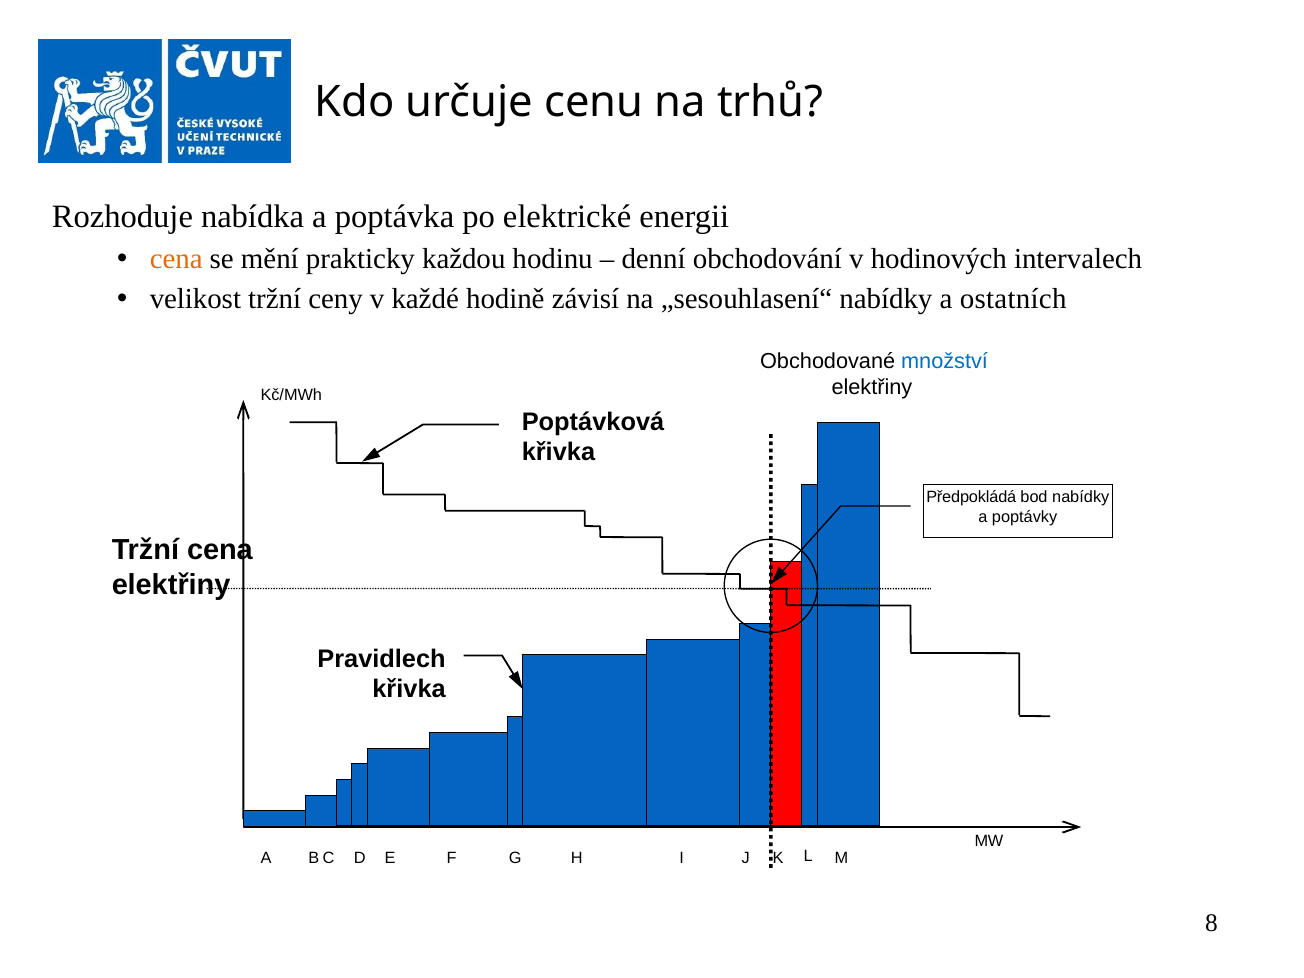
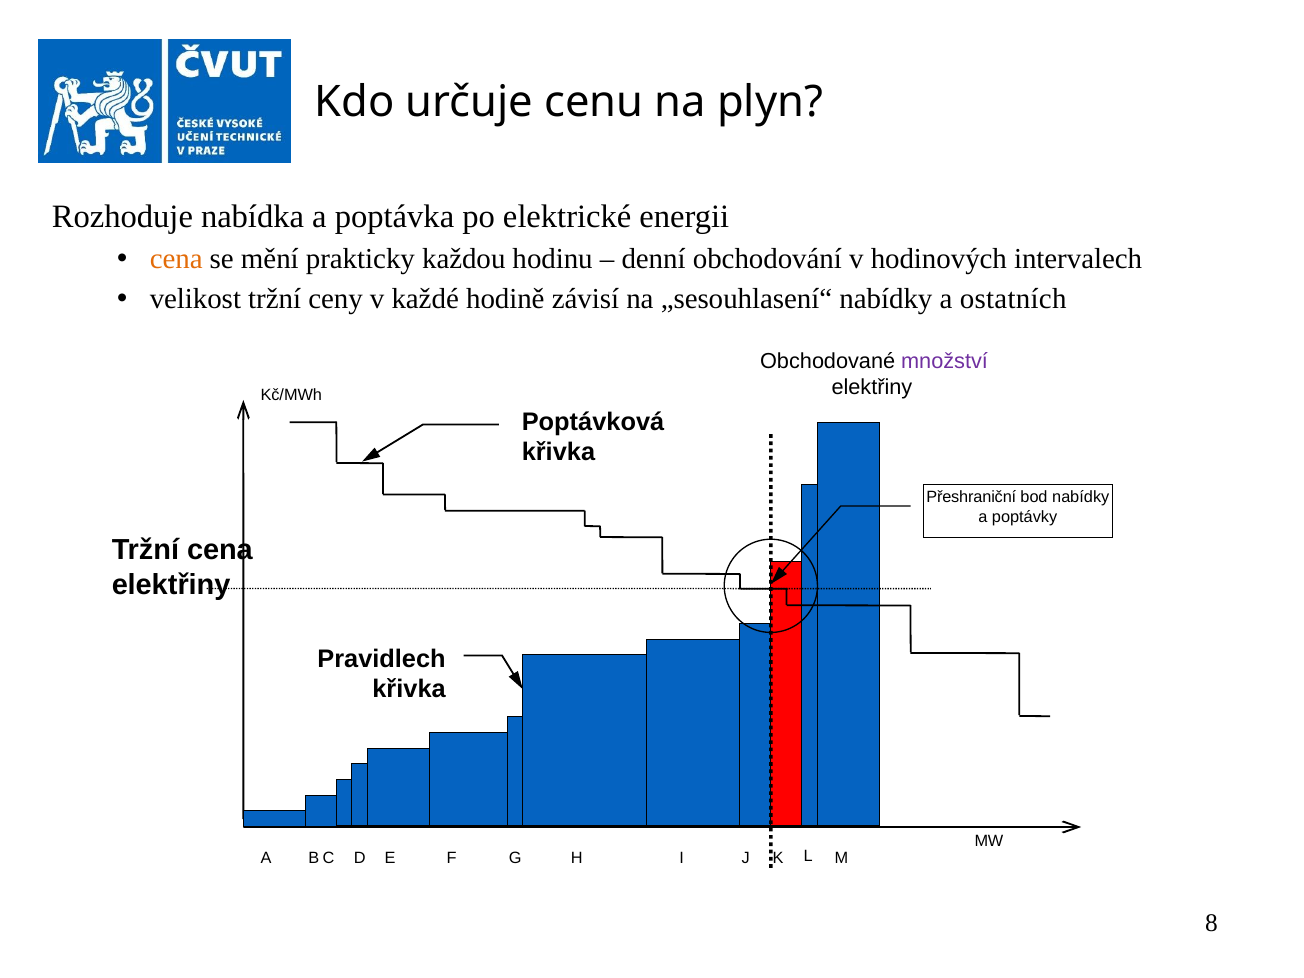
trhů: trhů -> plyn
množství colour: blue -> purple
Předpokládá: Předpokládá -> Přeshraniční
